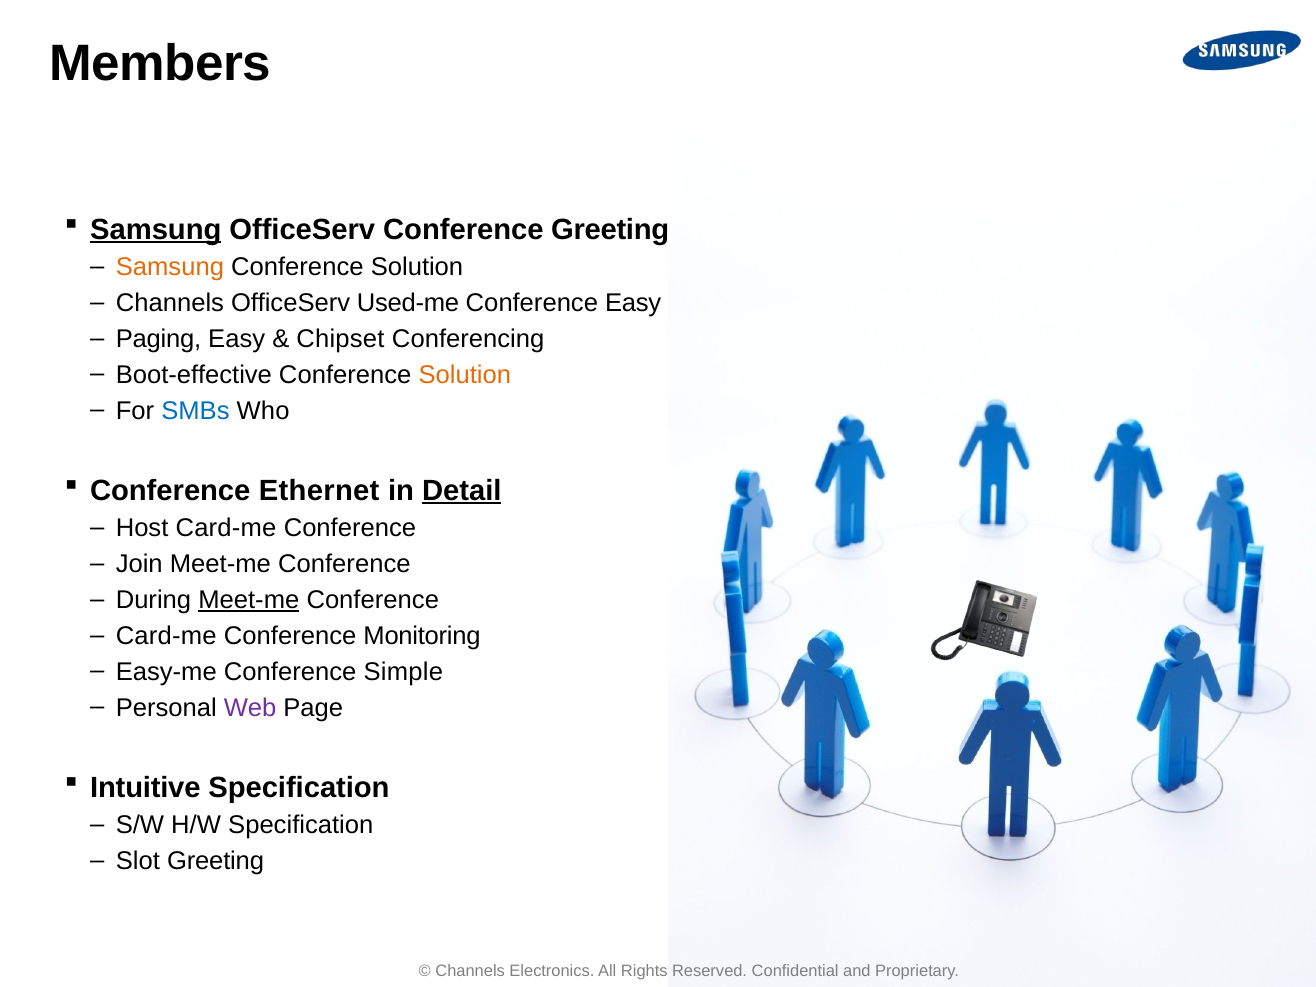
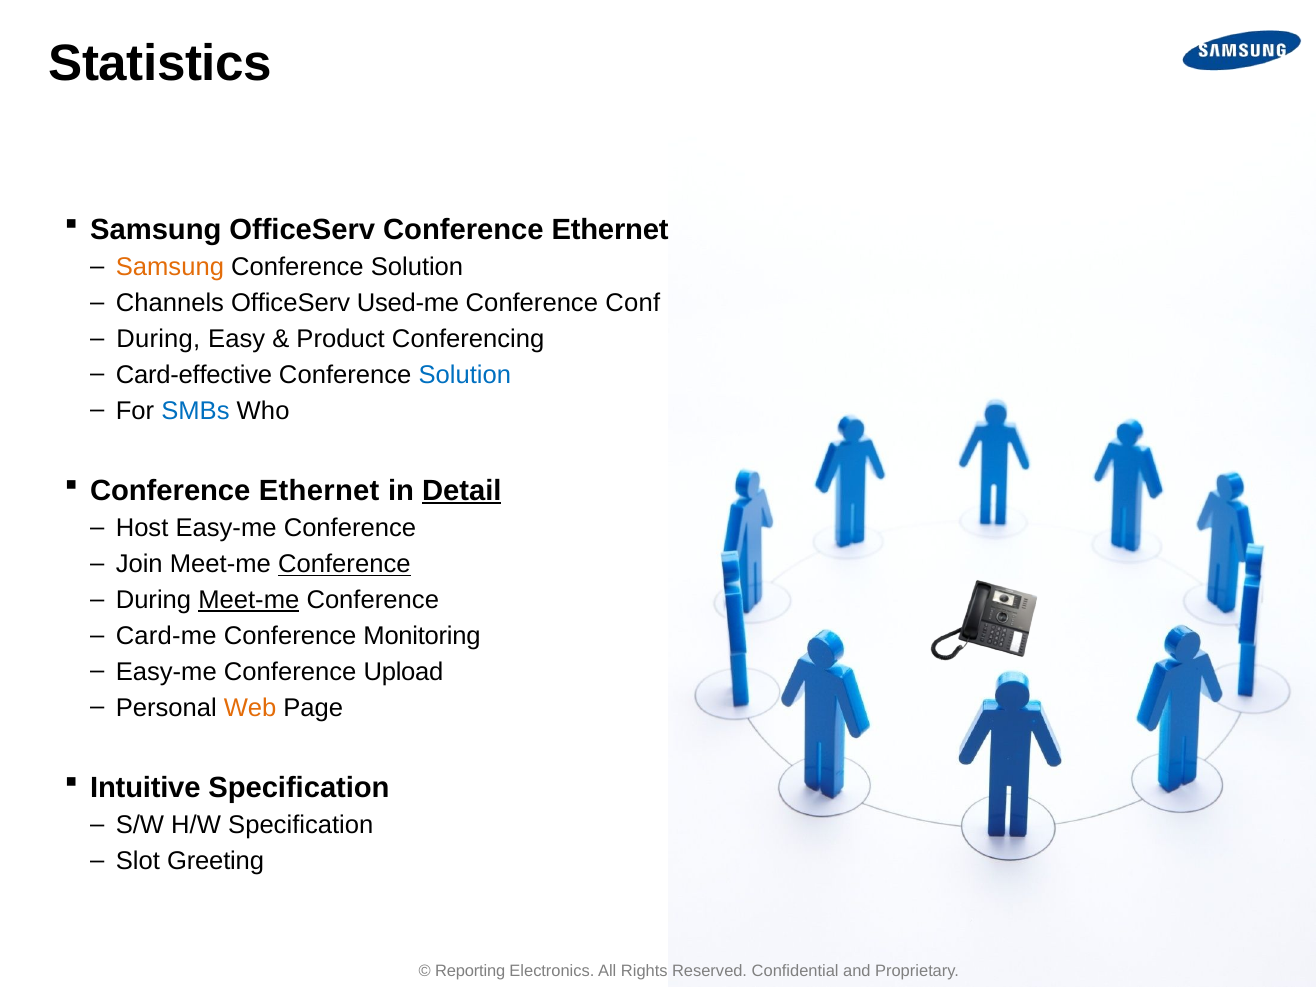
Members: Members -> Statistics
Samsung at (156, 230) underline: present -> none
OfficeServ Conference Greeting: Greeting -> Ethernet
Conference Easy: Easy -> Conf
Paging at (159, 339): Paging -> During
Chipset: Chipset -> Product
Boot-effective: Boot-effective -> Card-effective
Solution at (465, 375) colour: orange -> blue
Host Card-me: Card-me -> Easy-me
Conference at (344, 564) underline: none -> present
Simple: Simple -> Upload
Web colour: purple -> orange
Channels at (470, 971): Channels -> Reporting
